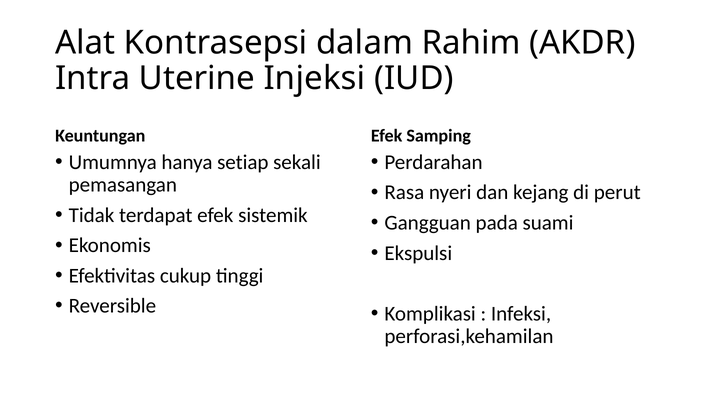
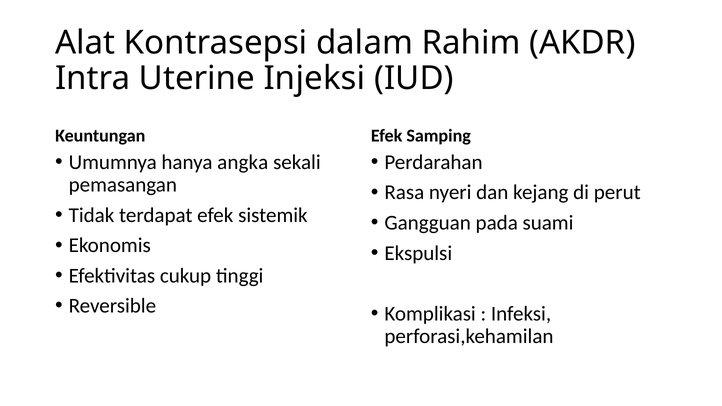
setiap: setiap -> angka
